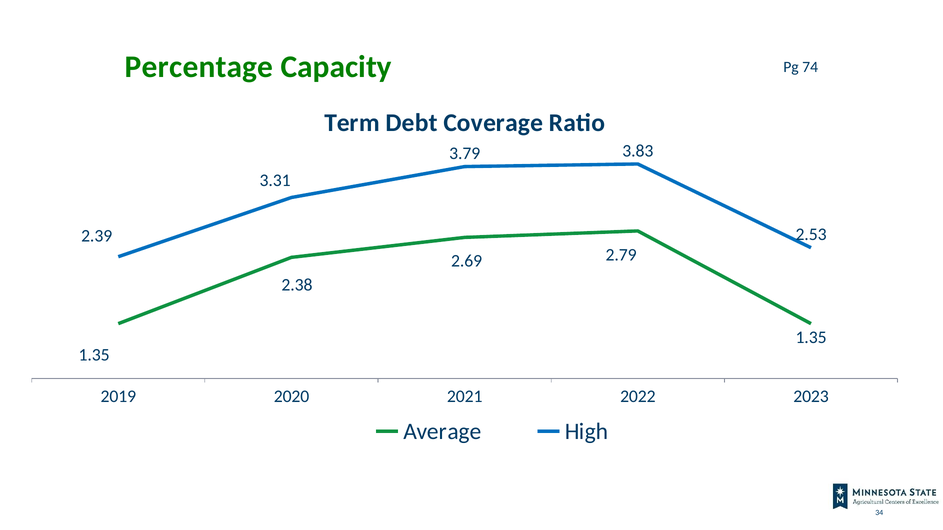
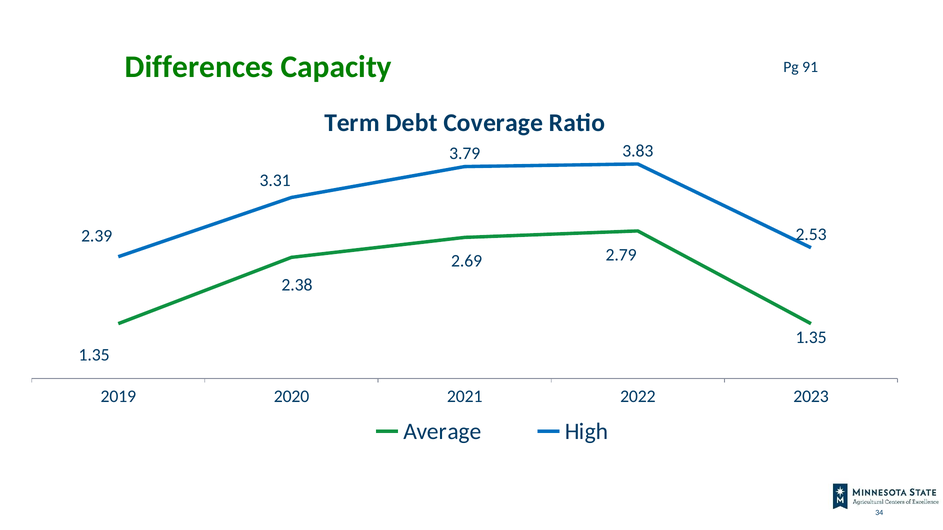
Percentage: Percentage -> Differences
74: 74 -> 91
